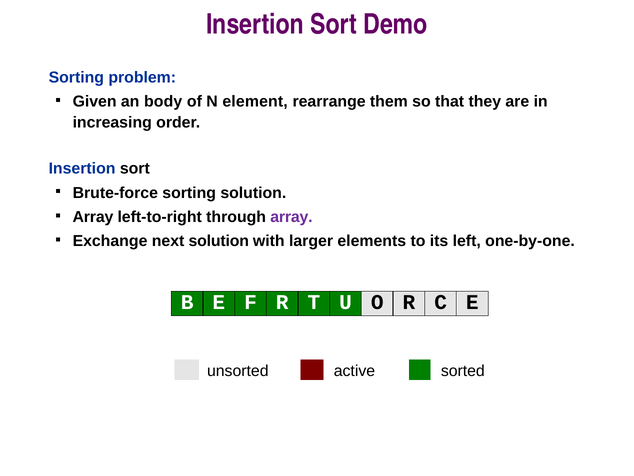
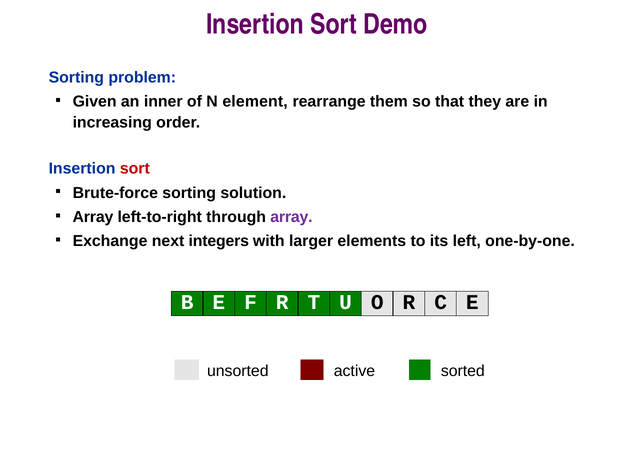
body: body -> inner
sort at (135, 168) colour: black -> red
next solution: solution -> integers
